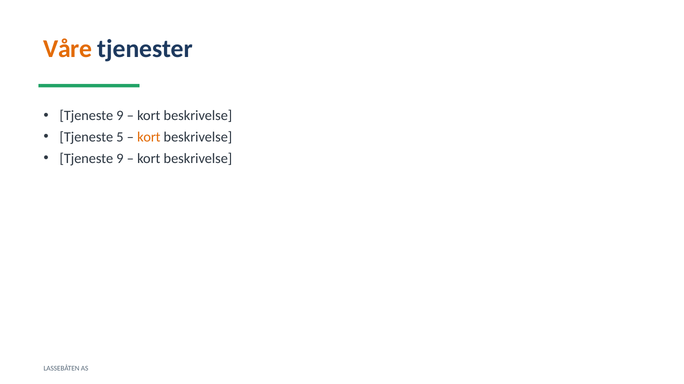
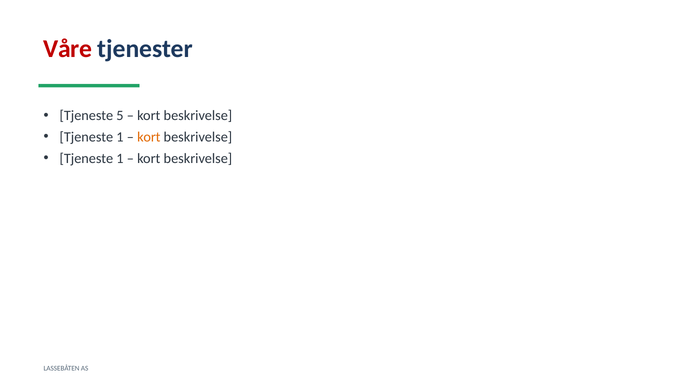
Våre colour: orange -> red
9 at (120, 116): 9 -> 5
5 at (120, 137): 5 -> 1
9 at (120, 159): 9 -> 1
